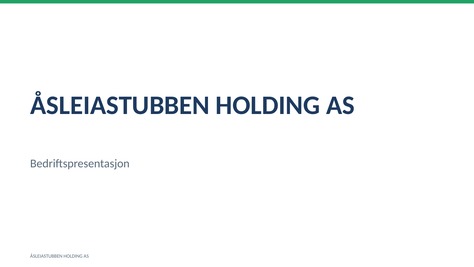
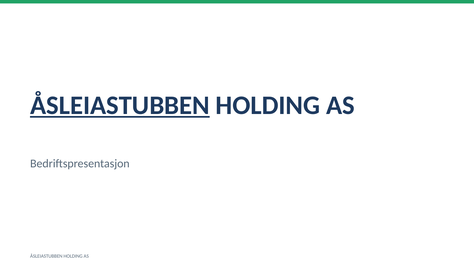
ÅSLEIASTUBBEN at (120, 105) underline: none -> present
